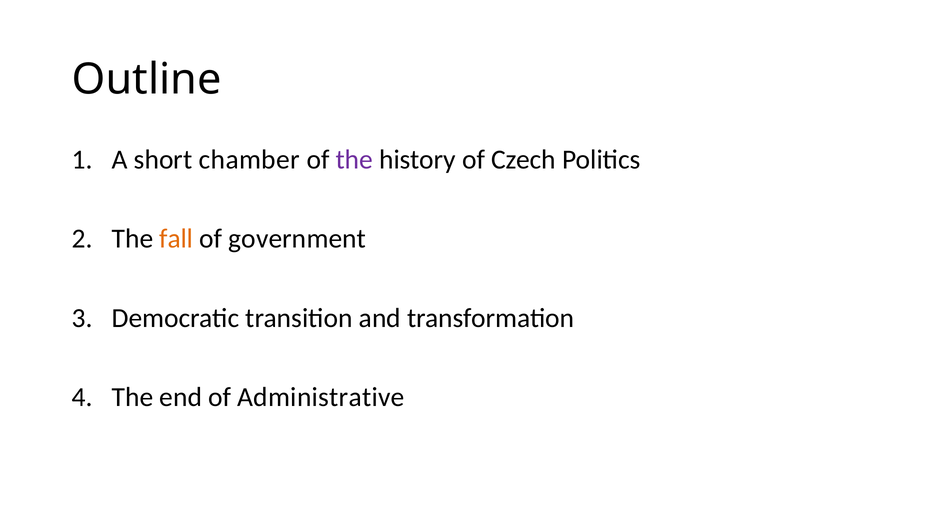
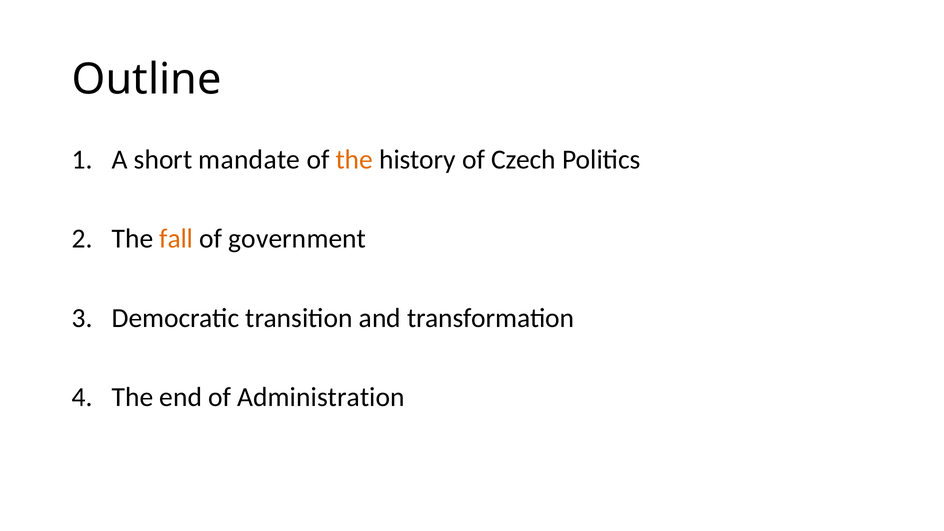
chamber: chamber -> mandate
the at (354, 160) colour: purple -> orange
Administrative: Administrative -> Administration
